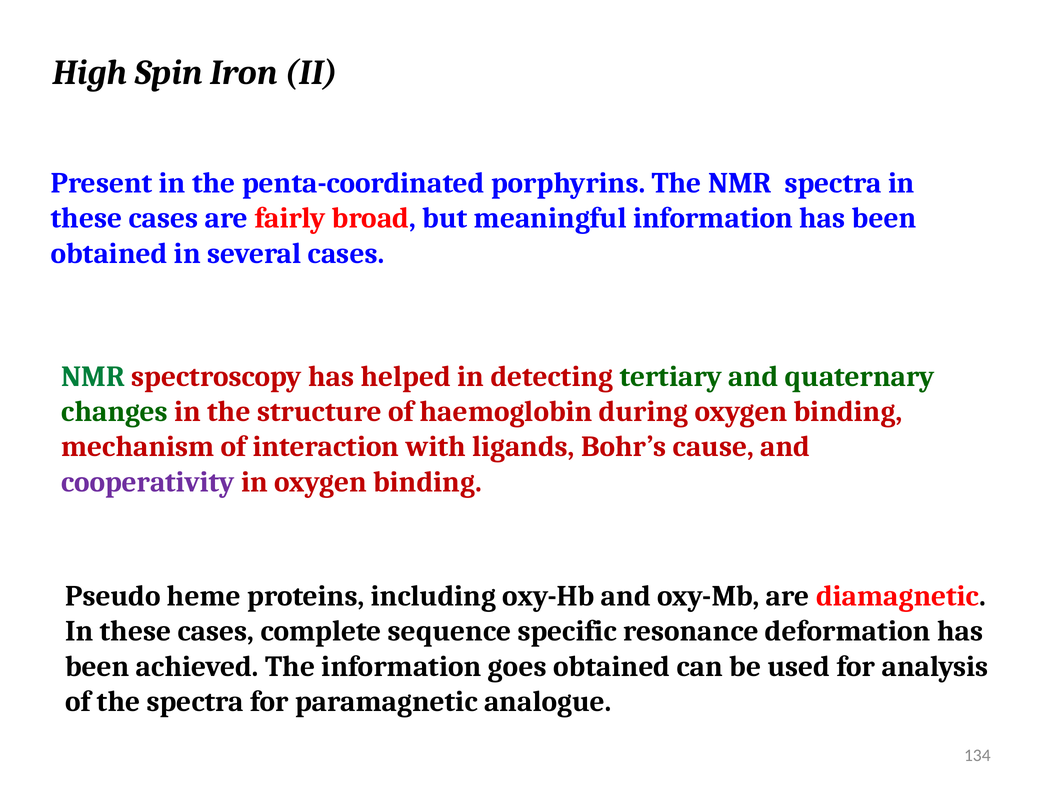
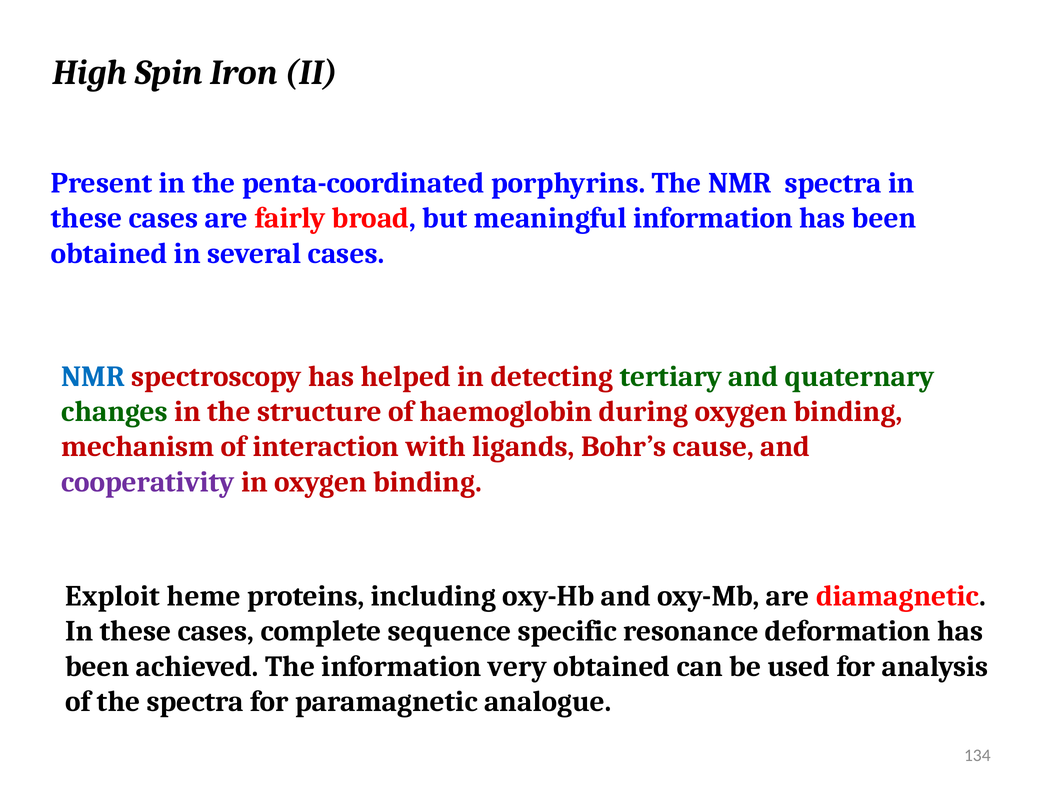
NMR at (93, 376) colour: green -> blue
Pseudo: Pseudo -> Exploit
goes: goes -> very
